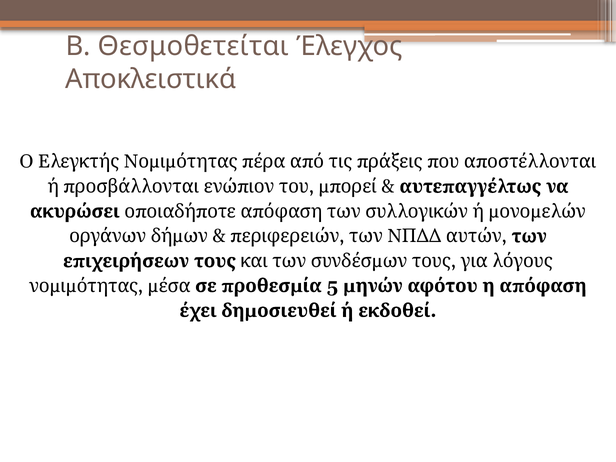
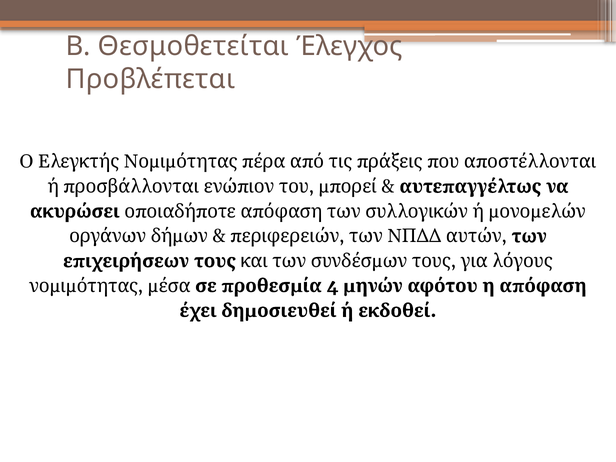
Αποκλειστικά: Αποκλειστικά -> Προβλέπεται
5: 5 -> 4
